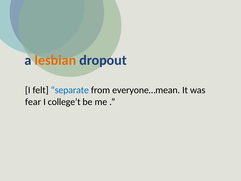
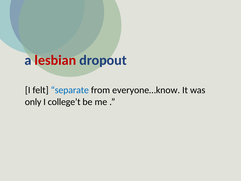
lesbian colour: orange -> red
everyone…mean: everyone…mean -> everyone…know
fear: fear -> only
